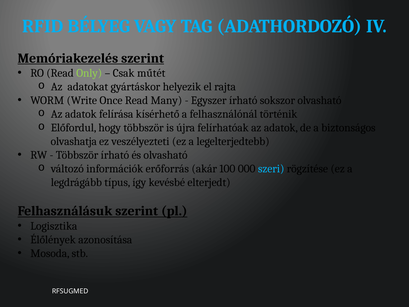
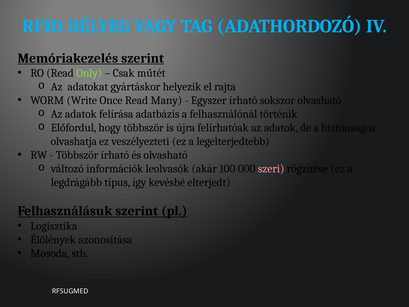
kísérhető: kísérhető -> adatbázis
erőforrás: erőforrás -> leolvasók
szeri colour: light blue -> pink
